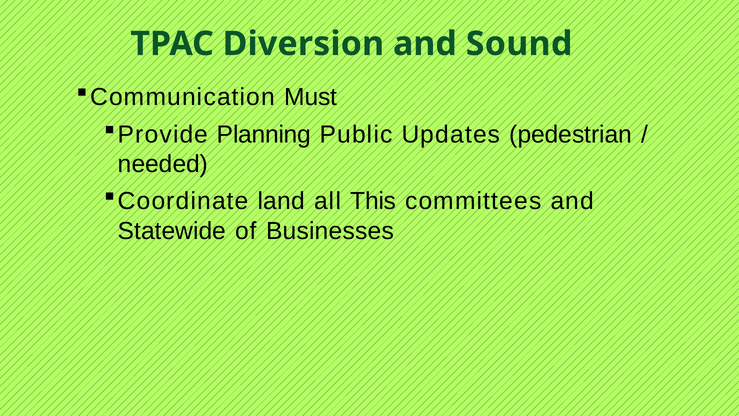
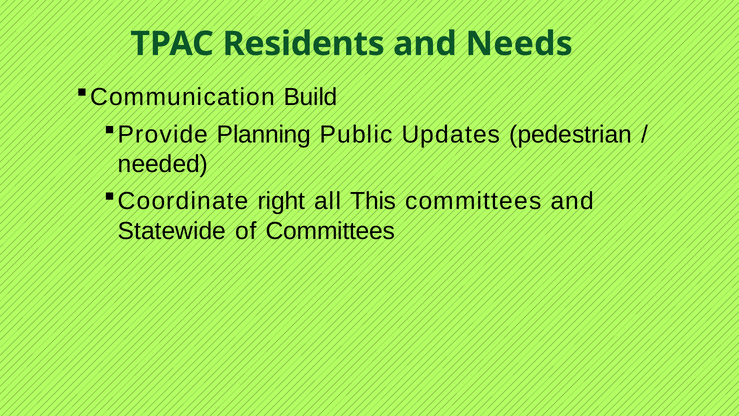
Diversion: Diversion -> Residents
Sound: Sound -> Needs
Must: Must -> Build
land: land -> right
of Businesses: Businesses -> Committees
